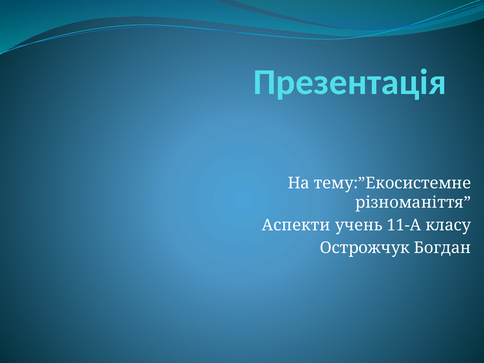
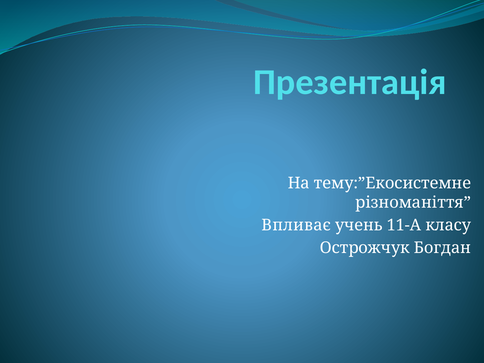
Аспекти: Аспекти -> Впливає
